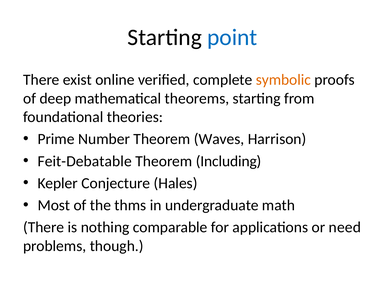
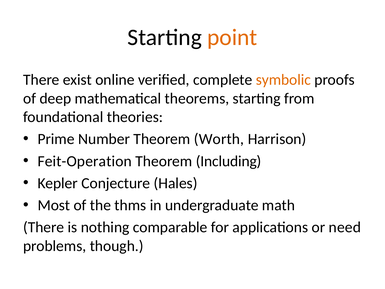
point colour: blue -> orange
Waves: Waves -> Worth
Feit-Debatable: Feit-Debatable -> Feit-Operation
